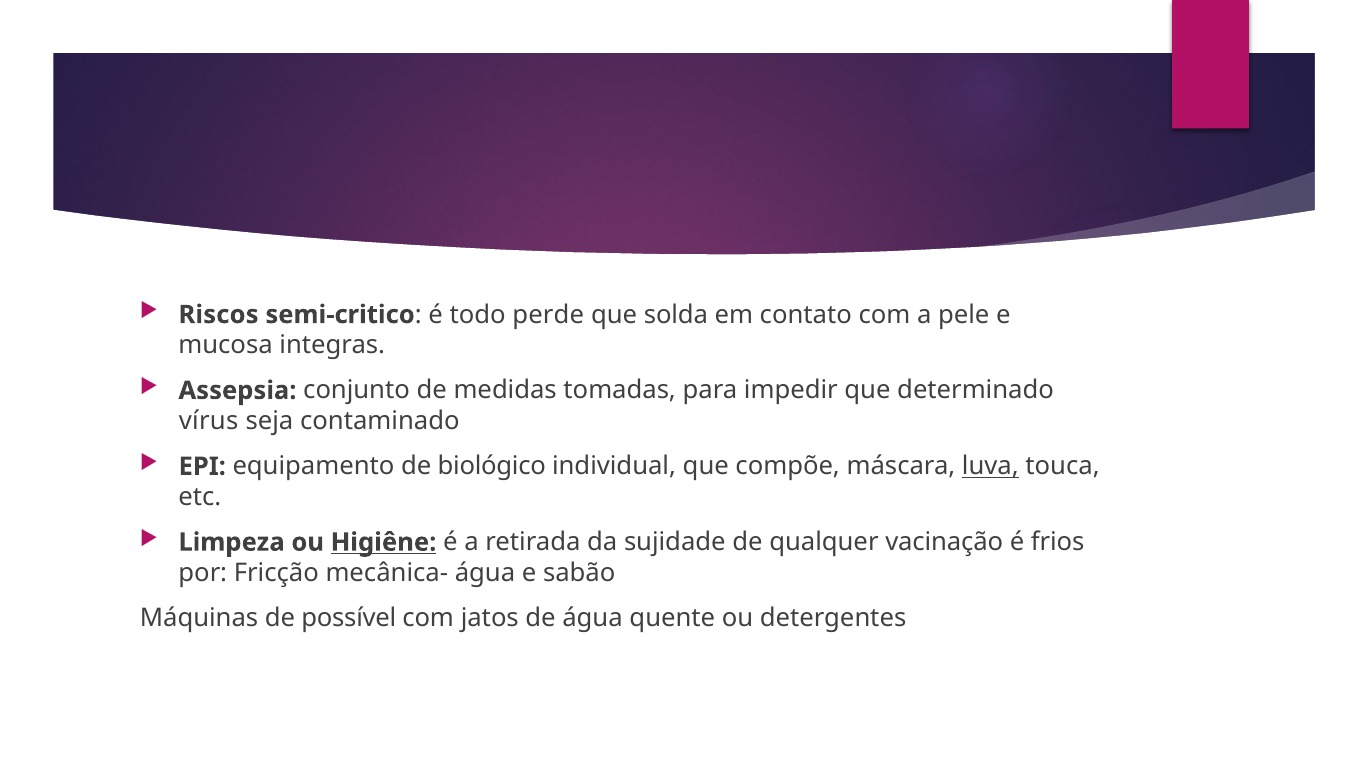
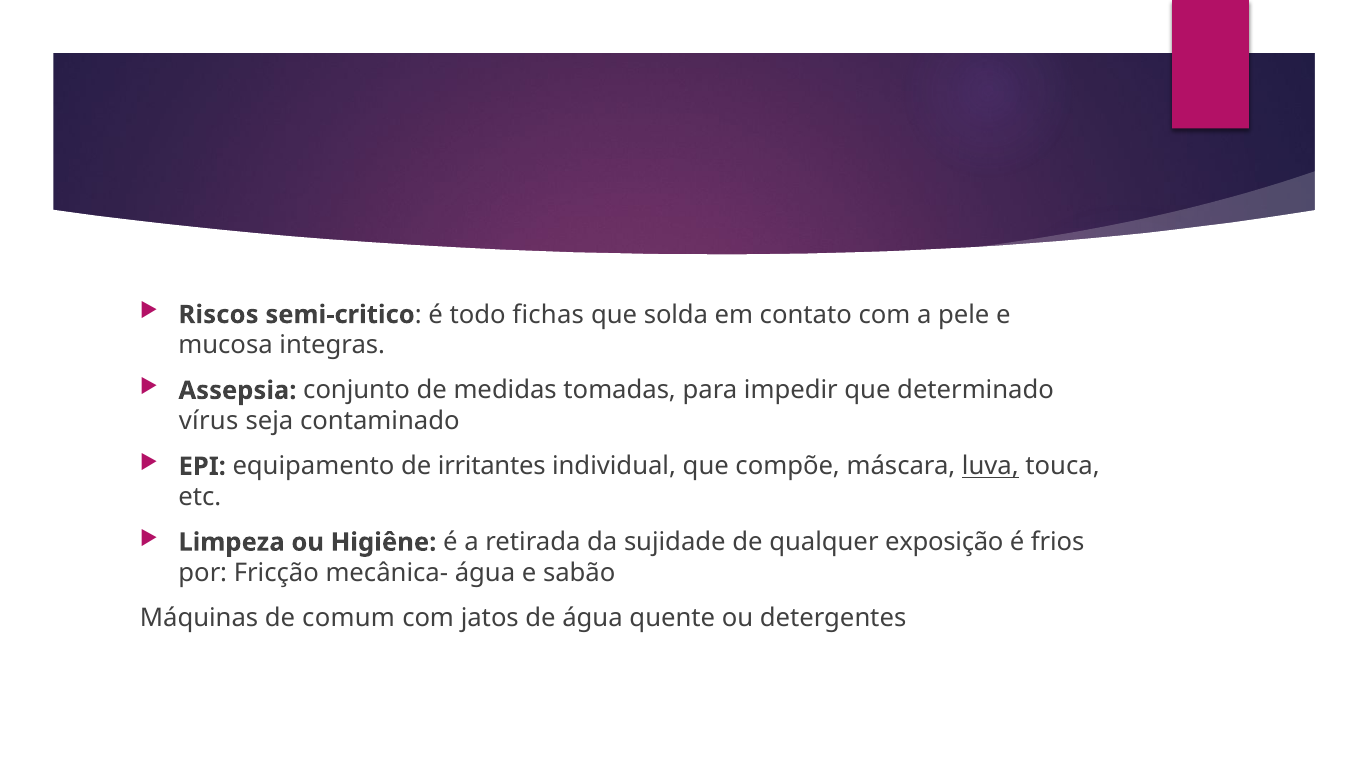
perde: perde -> fichas
biológico: biológico -> irritantes
Higiêne underline: present -> none
vacinação: vacinação -> exposição
possível: possível -> comum
